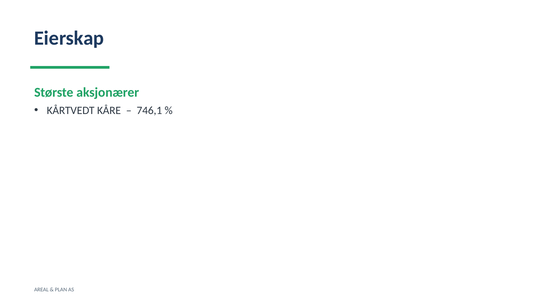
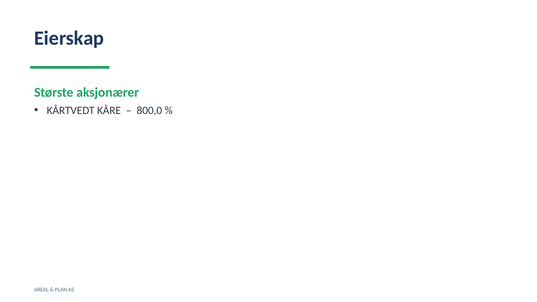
746,1: 746,1 -> 800,0
